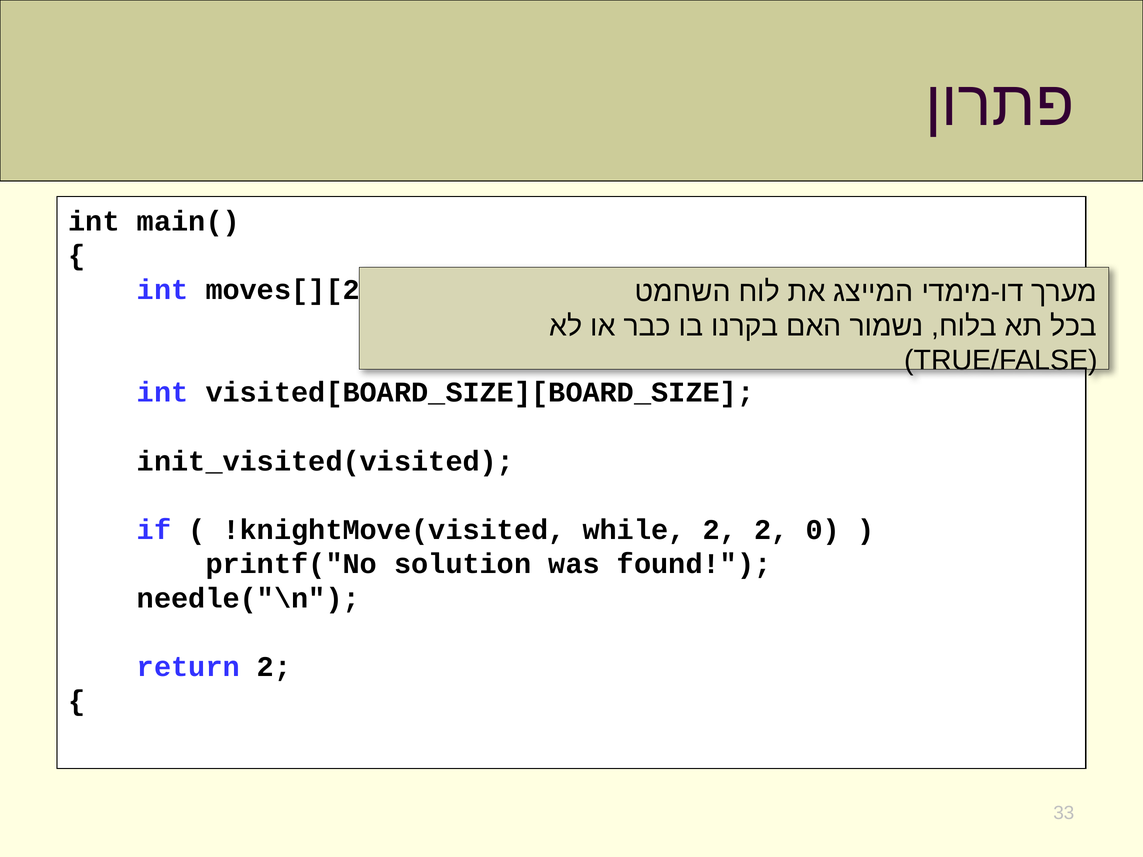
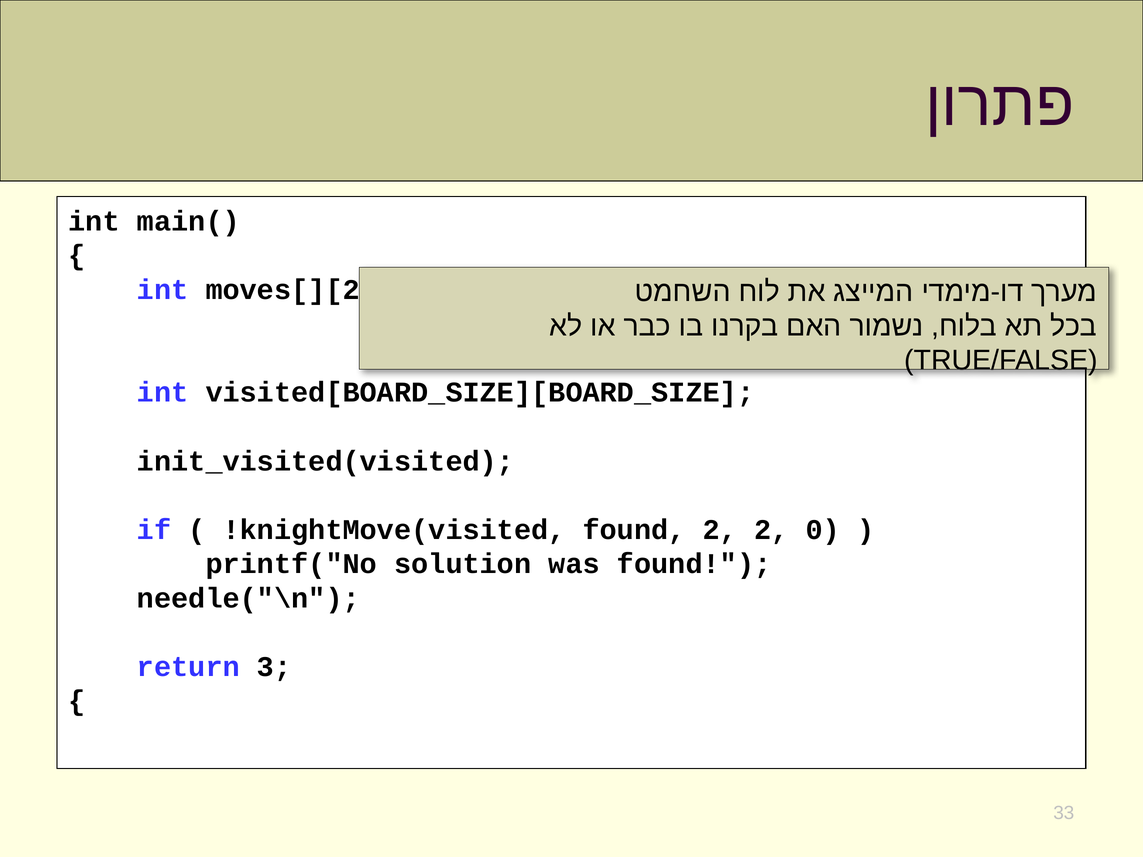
!knightMove(visited while: while -> found
return 2: 2 -> 3
